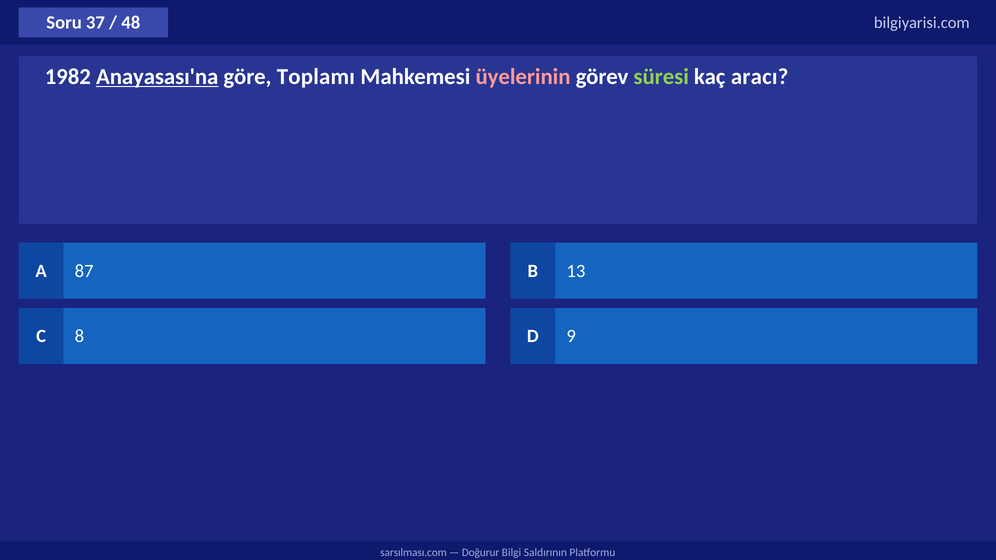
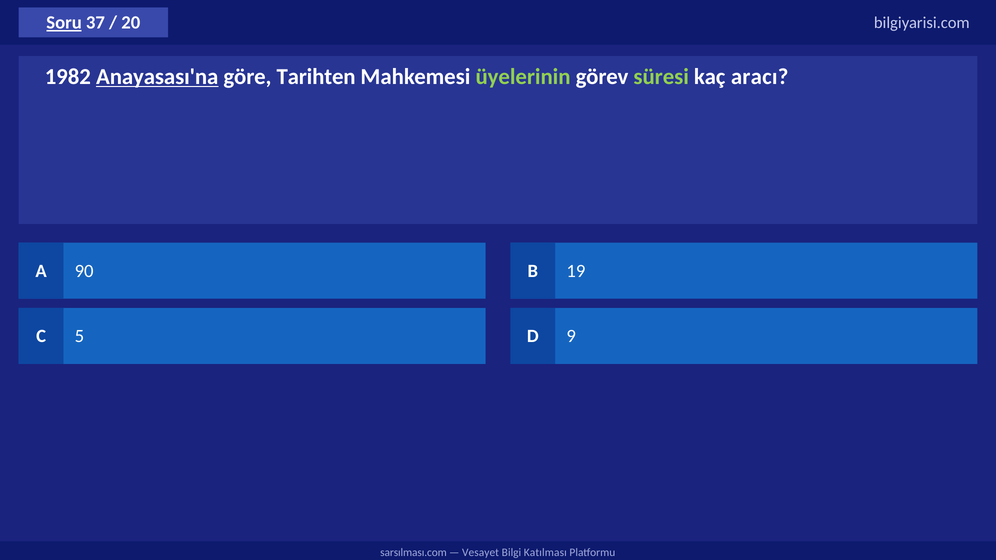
Soru underline: none -> present
48: 48 -> 20
Toplamı: Toplamı -> Tarihten
üyelerinin colour: pink -> light green
87: 87 -> 90
13: 13 -> 19
8: 8 -> 5
Doğurur: Doğurur -> Vesayet
Saldırının: Saldırının -> Katılması
